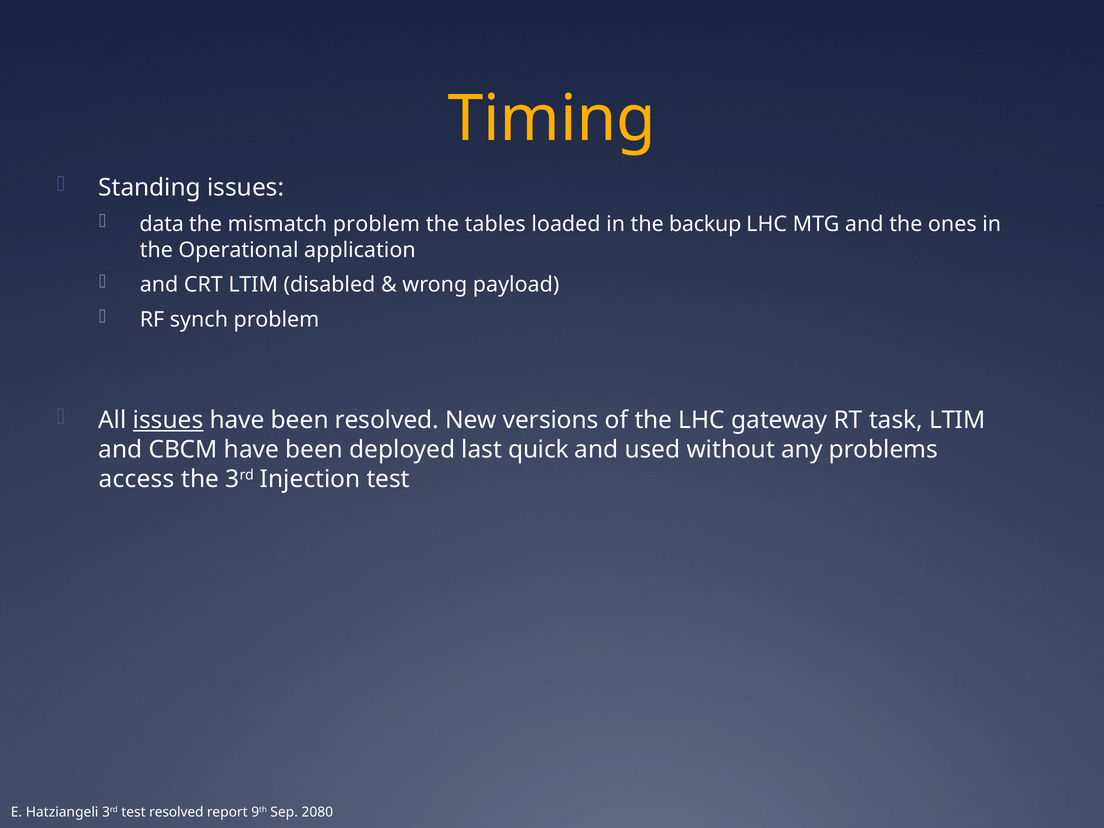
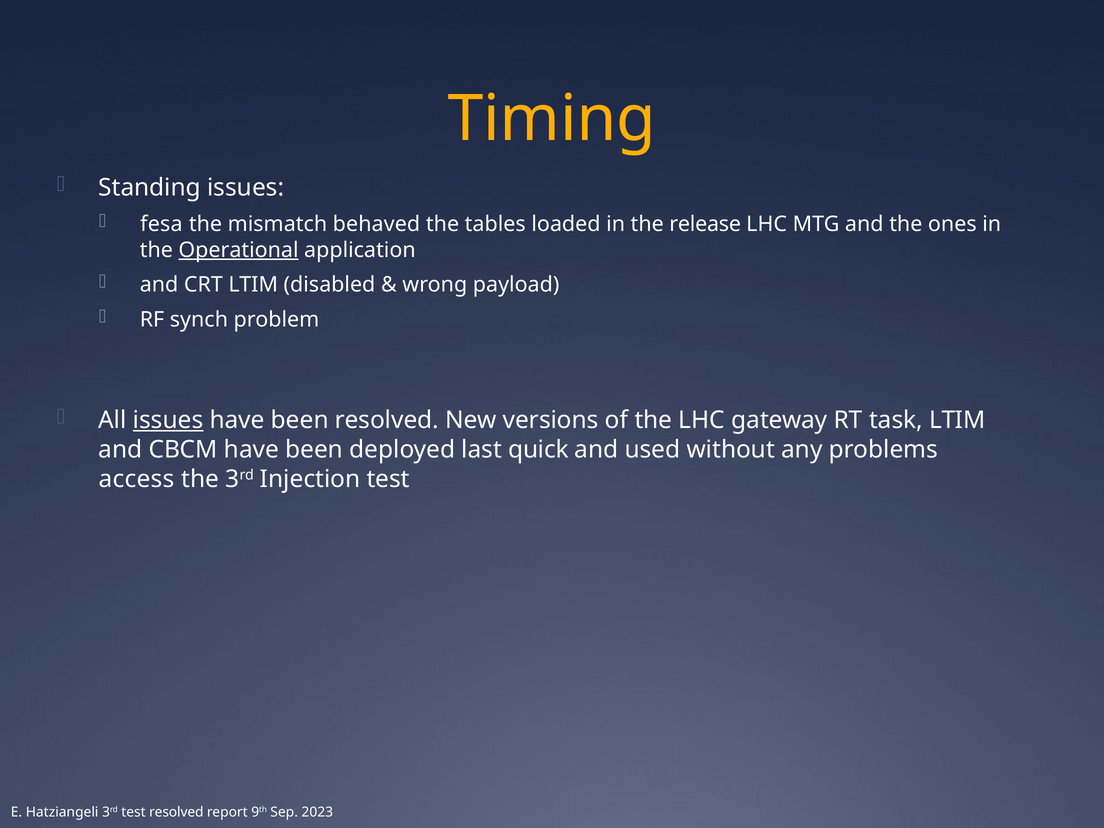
data: data -> fesa
mismatch problem: problem -> behaved
backup: backup -> release
Operational underline: none -> present
2080: 2080 -> 2023
